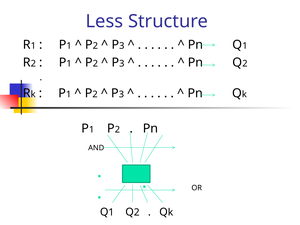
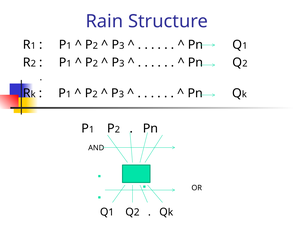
Less: Less -> Rain
